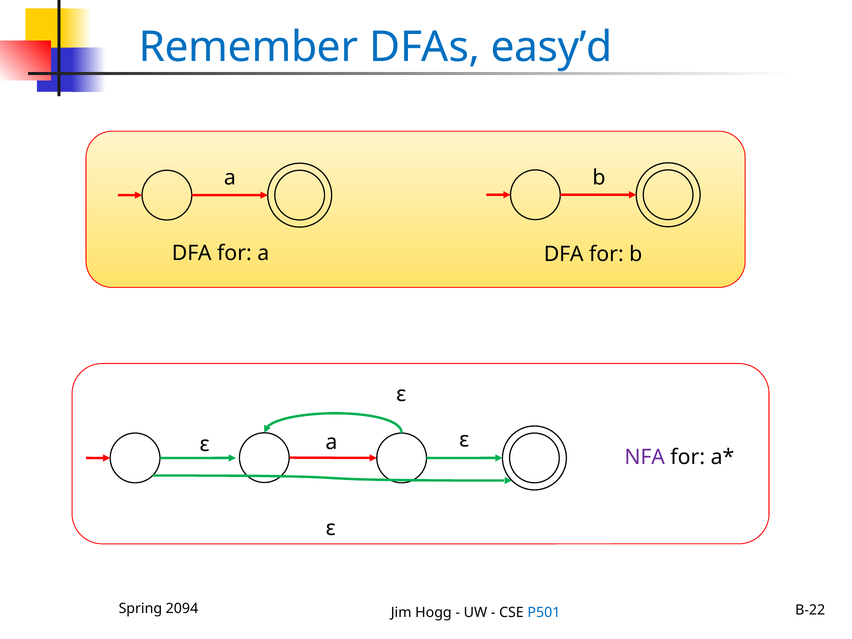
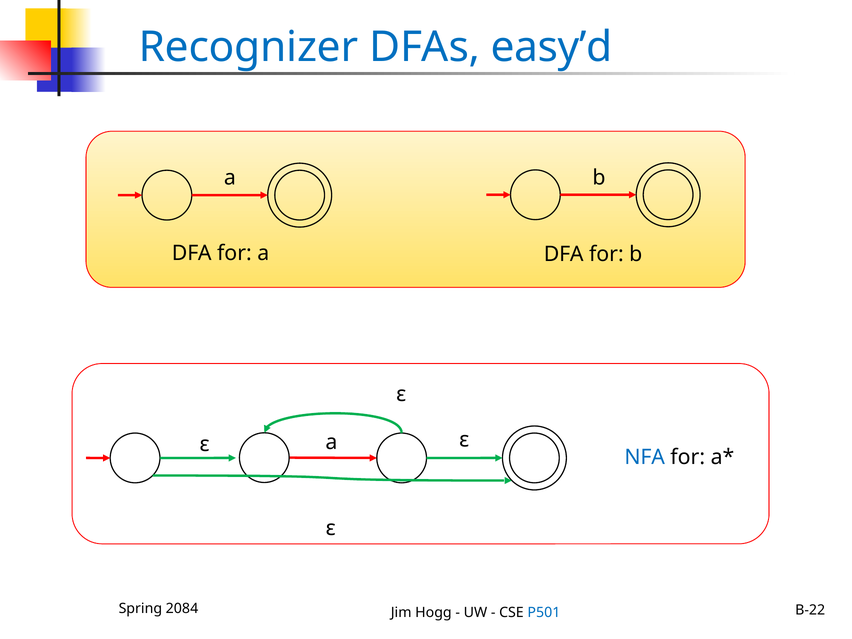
Remember: Remember -> Recognizer
NFA colour: purple -> blue
2094: 2094 -> 2084
